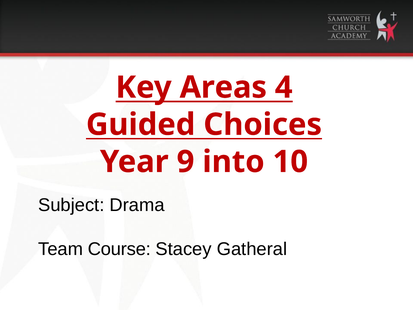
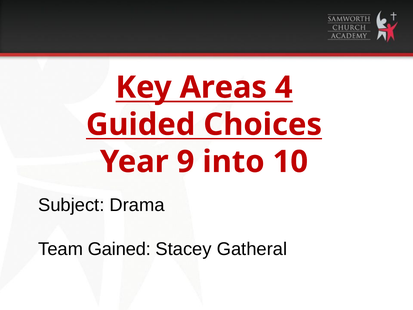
Course: Course -> Gained
